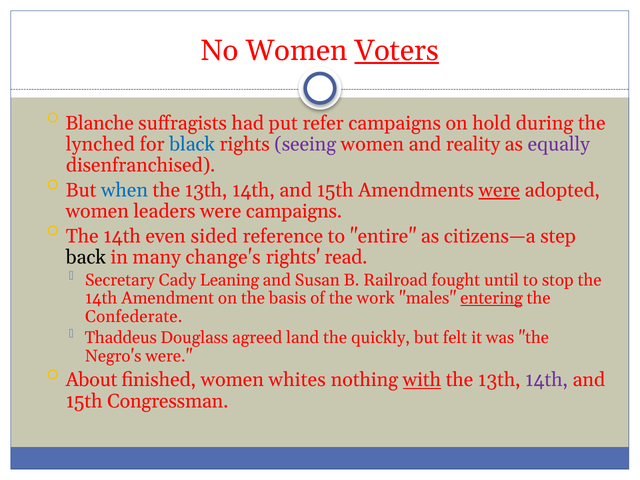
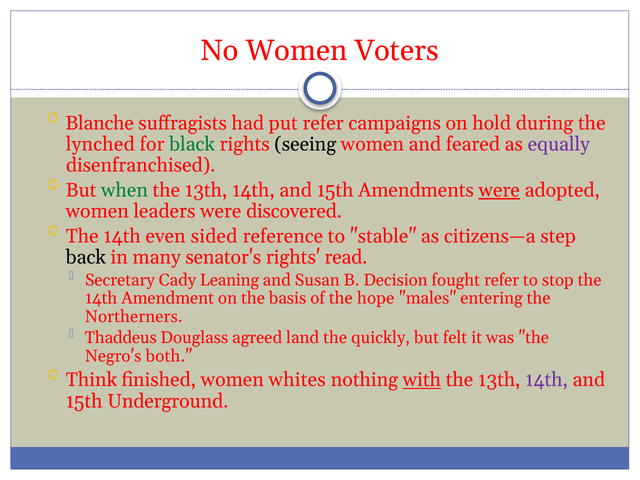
Voters underline: present -> none
black colour: blue -> green
seeing colour: purple -> black
reality: reality -> feared
when colour: blue -> green
were campaigns: campaigns -> discovered
entire: entire -> stable
change's: change's -> senator's
Railroad: Railroad -> Decision
fought until: until -> refer
work: work -> hope
entering underline: present -> none
Confederate: Confederate -> Northerners
Negro's were: were -> both
About: About -> Think
Congressman: Congressman -> Underground
